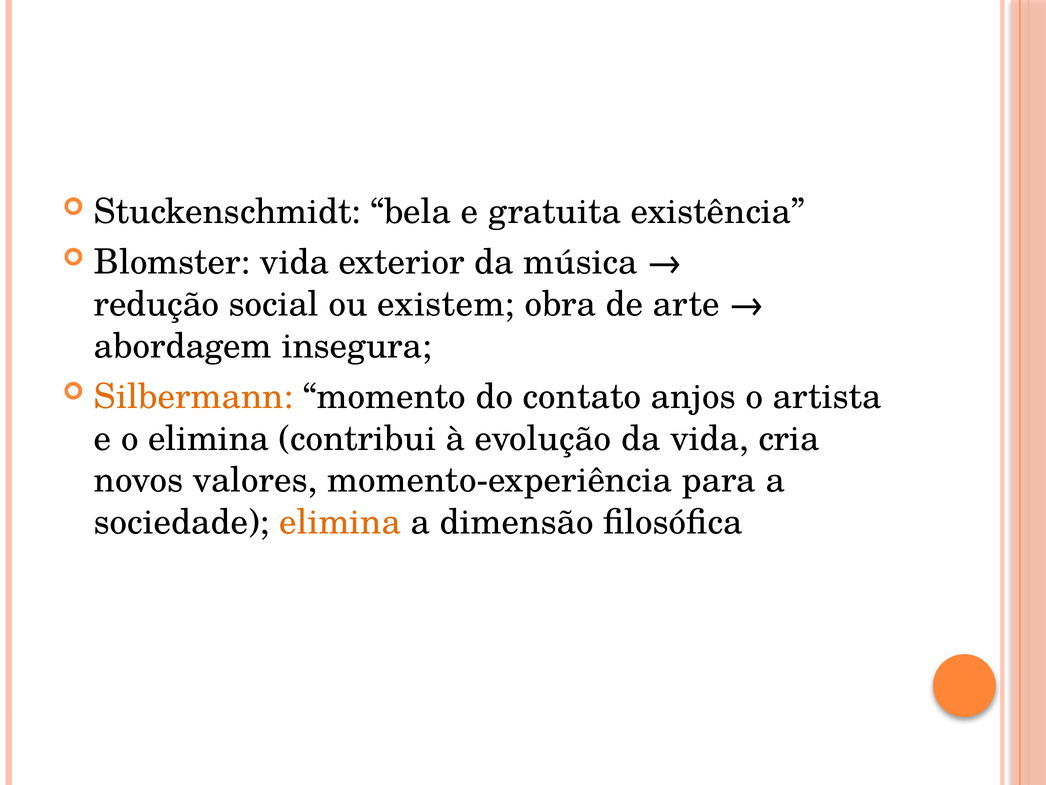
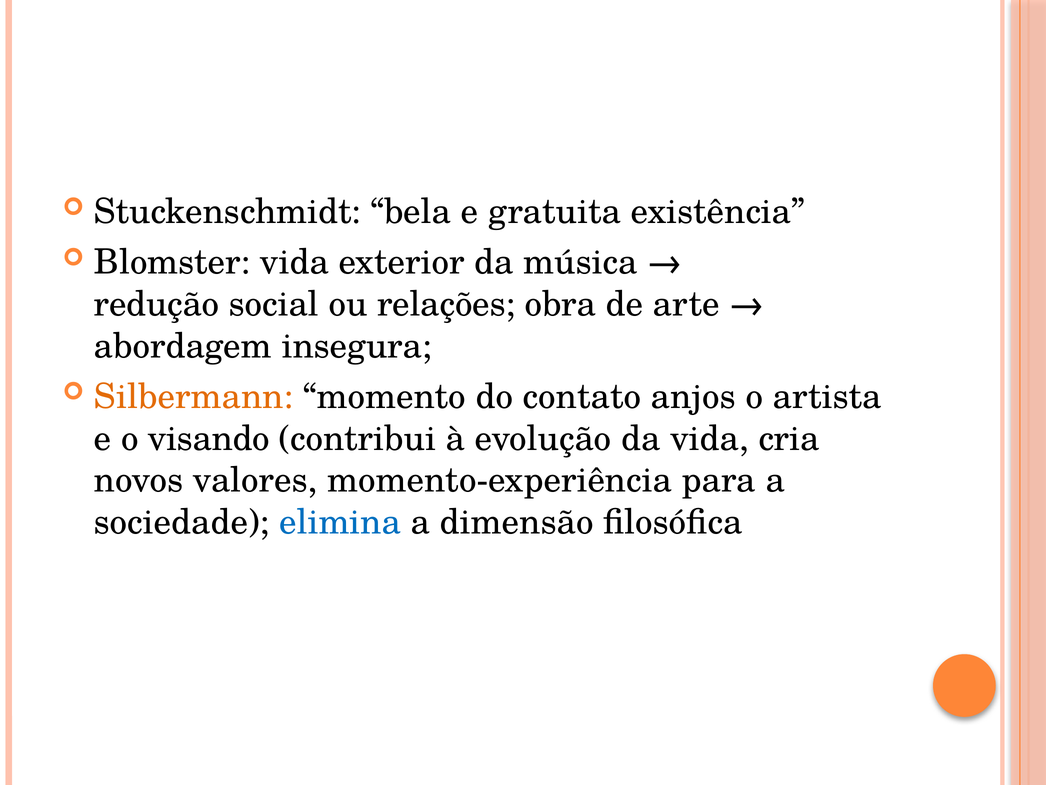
existem: existem -> relações
o elimina: elimina -> visando
elimina at (340, 522) colour: orange -> blue
